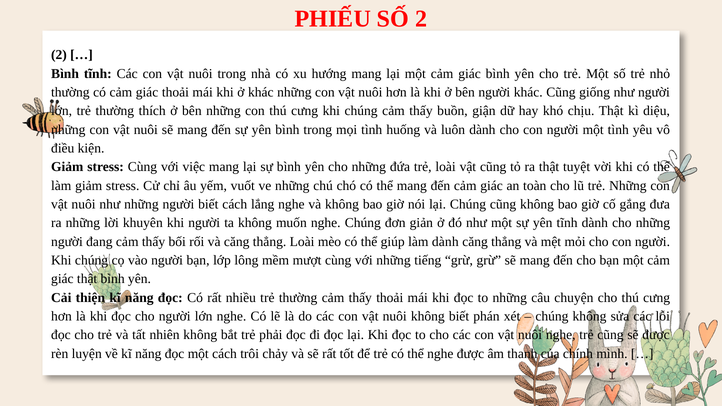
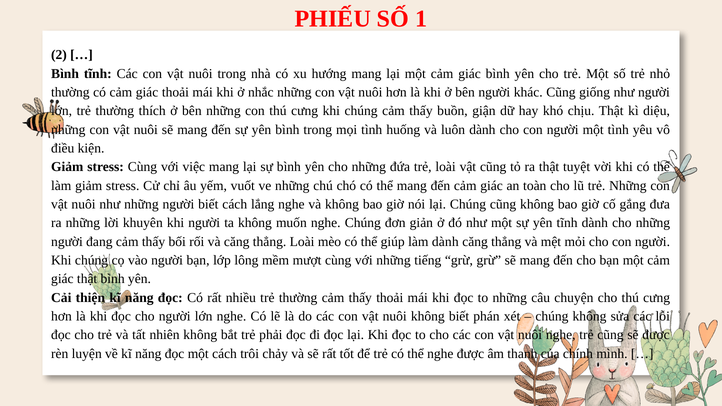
SỐ 2: 2 -> 1
ở khác: khác -> nhắc
